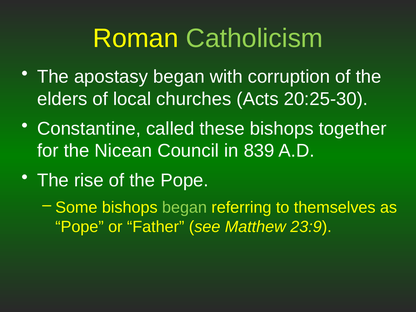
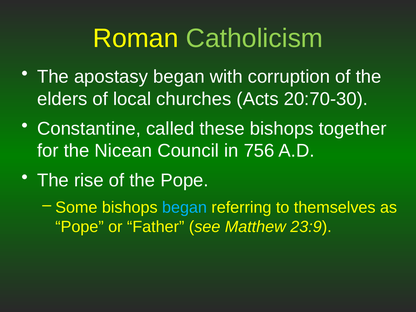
20:25-30: 20:25-30 -> 20:70-30
839: 839 -> 756
began at (185, 208) colour: light green -> light blue
